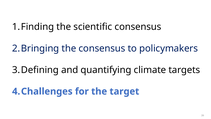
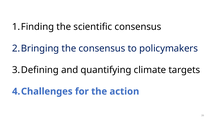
target: target -> action
